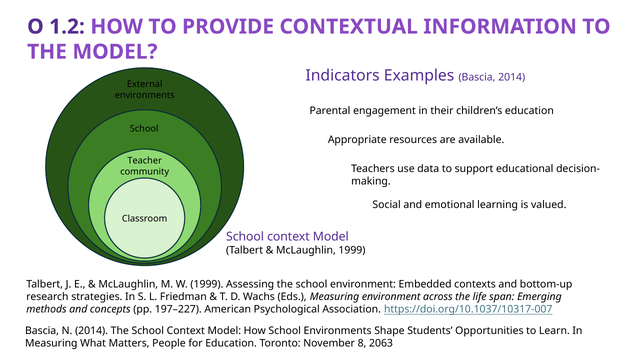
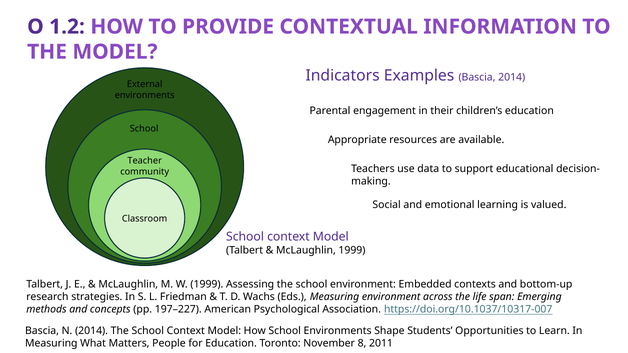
2063: 2063 -> 2011
